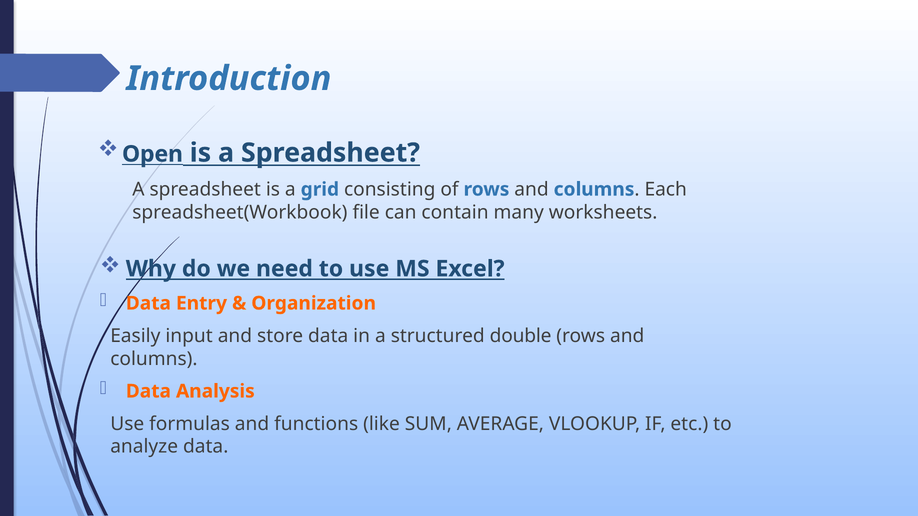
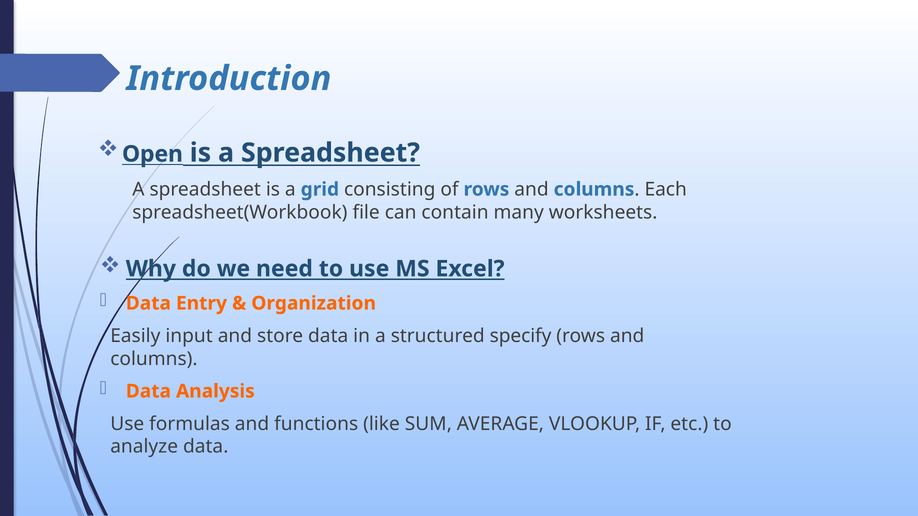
double: double -> specify
